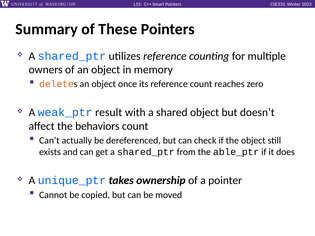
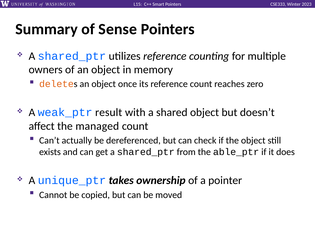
These: These -> Sense
behaviors: behaviors -> managed
